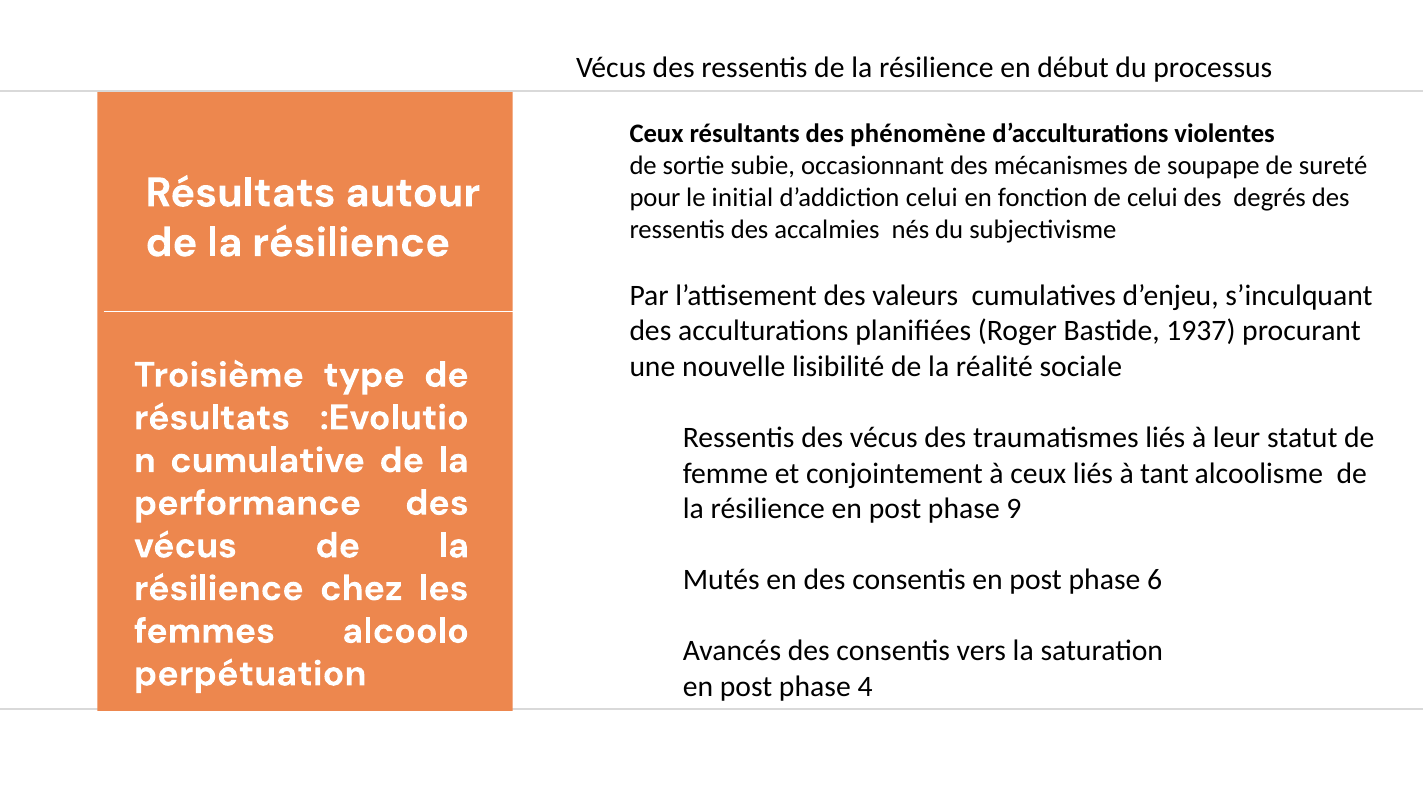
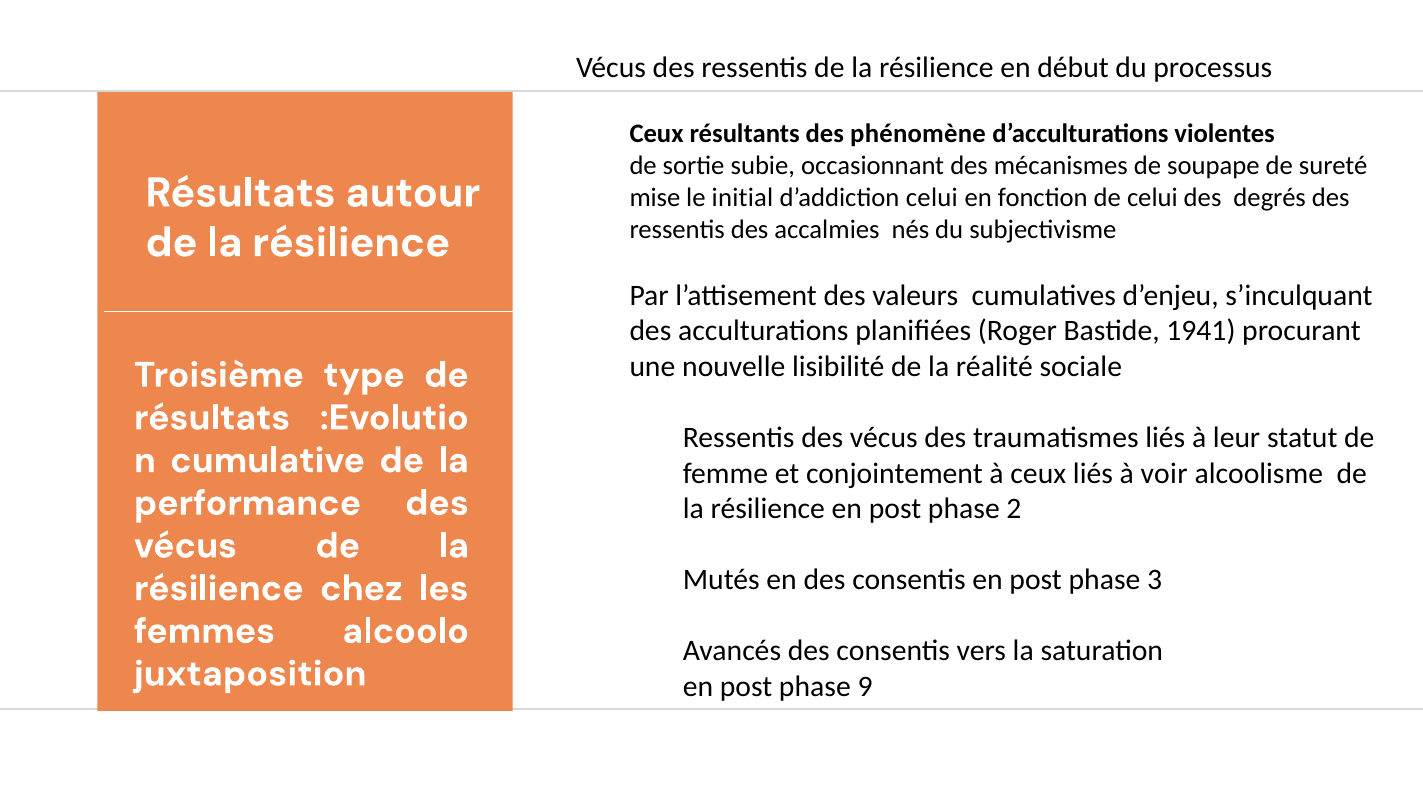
pour: pour -> mise
1937: 1937 -> 1941
tant: tant -> voir
9: 9 -> 2
6: 6 -> 3
perpétuation: perpétuation -> juxtaposition
4: 4 -> 9
